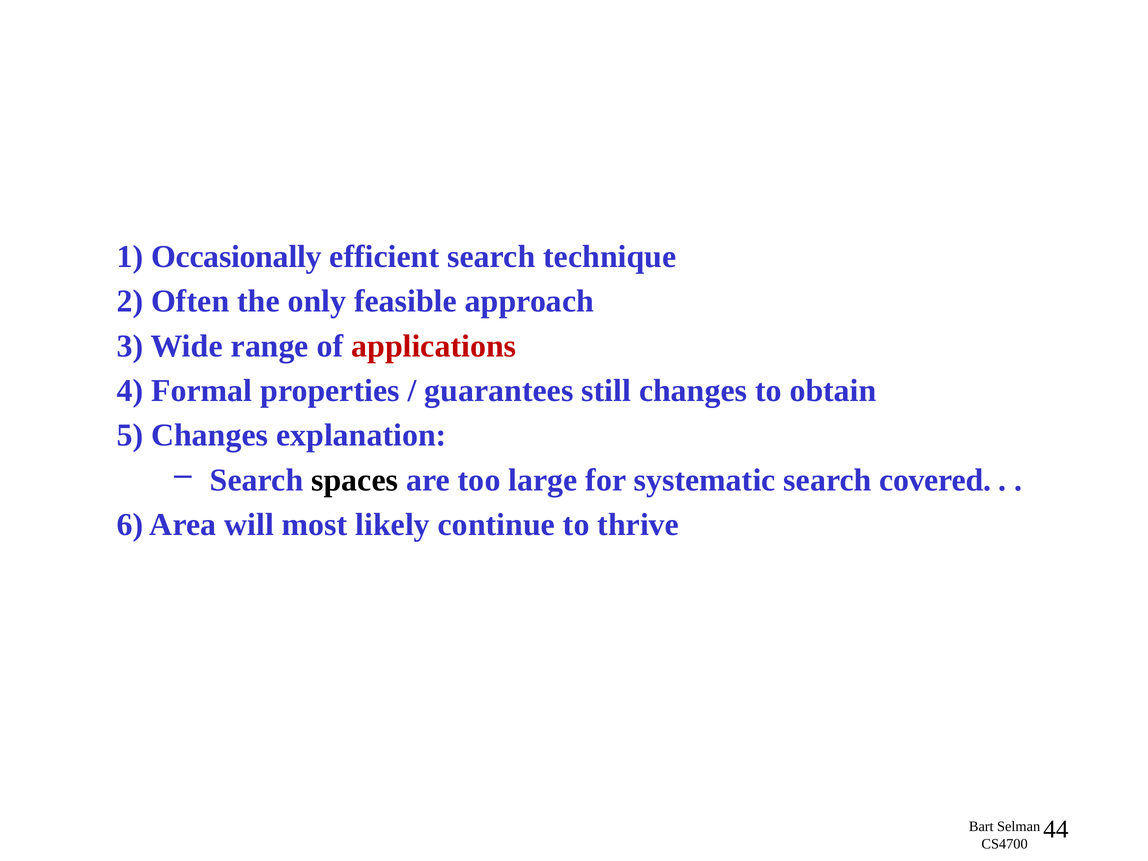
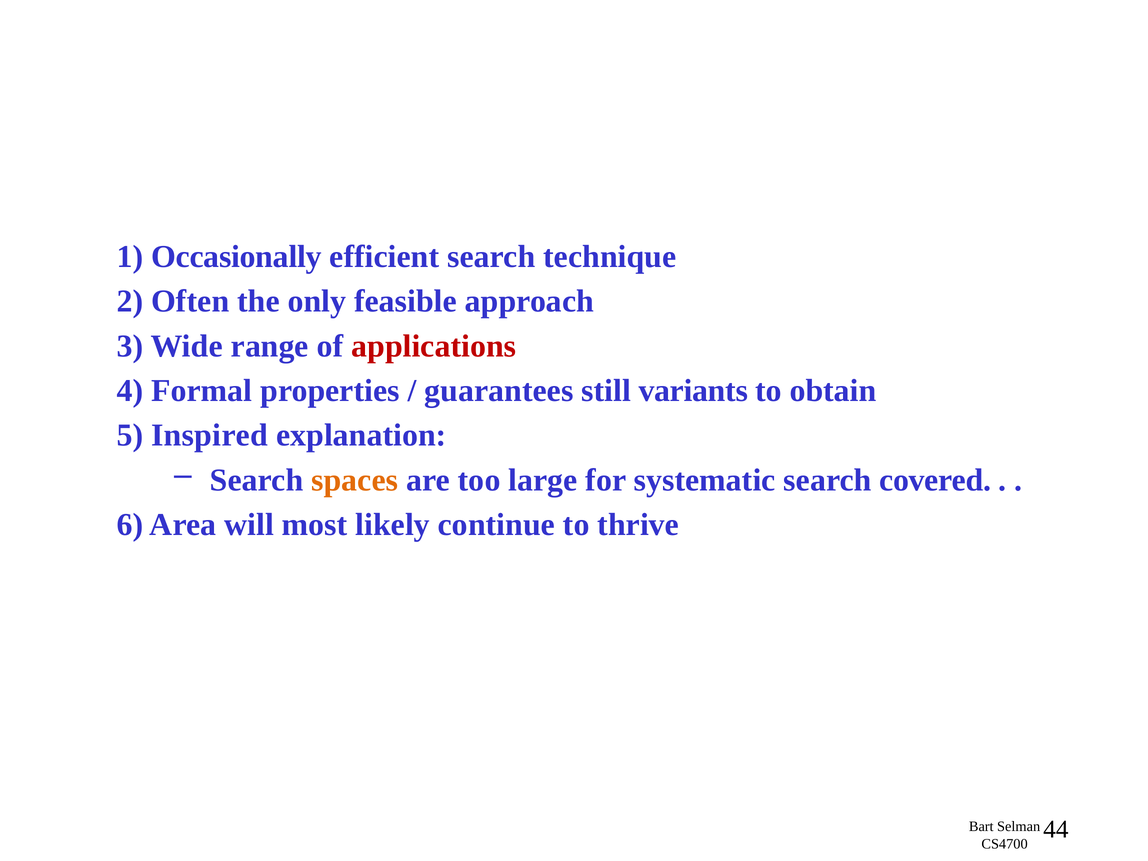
still changes: changes -> variants
5 Changes: Changes -> Inspired
spaces colour: black -> orange
